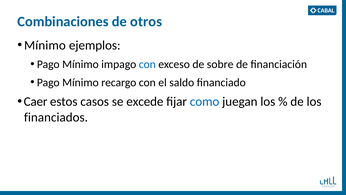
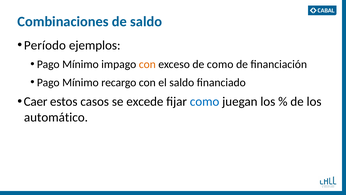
de otros: otros -> saldo
Mínimo at (45, 45): Mínimo -> Período
con at (147, 64) colour: blue -> orange
de sobre: sobre -> como
financiados: financiados -> automático
